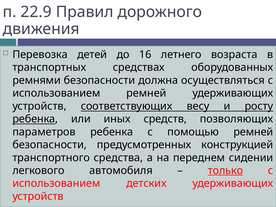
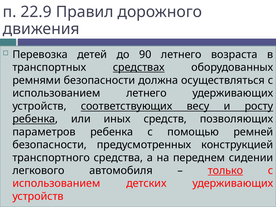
16: 16 -> 90
средствах underline: none -> present
использованием ремней: ремней -> летнего
